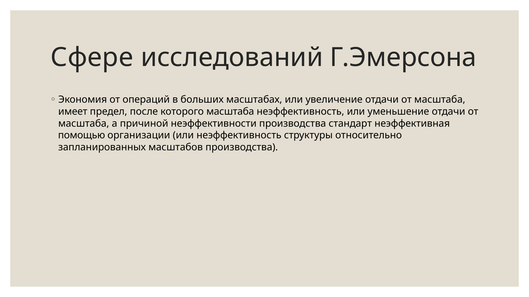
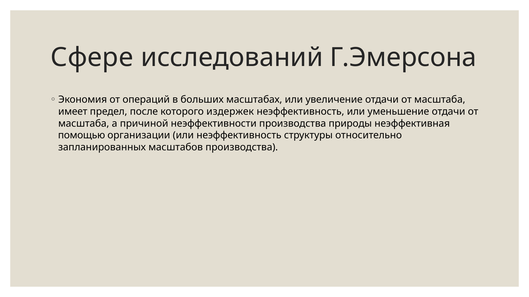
которого масштаба: масштаба -> издержек
стандарт: стандарт -> природы
